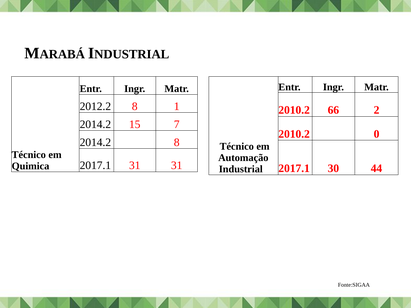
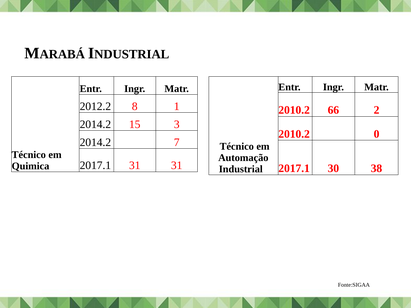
7: 7 -> 3
2014.2 8: 8 -> 7
44: 44 -> 38
